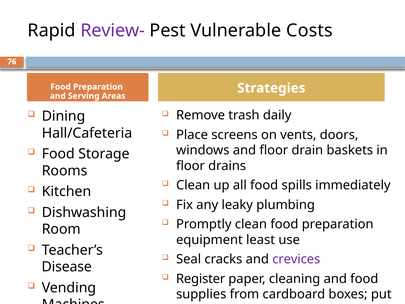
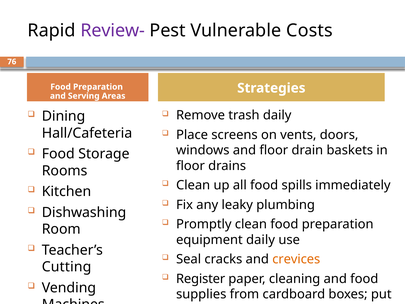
equipment least: least -> daily
crevices colour: purple -> orange
Disease: Disease -> Cutting
